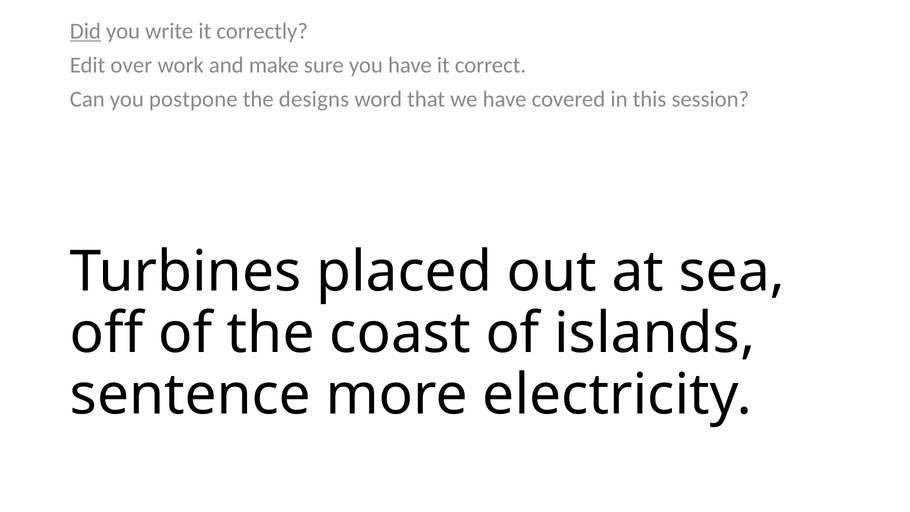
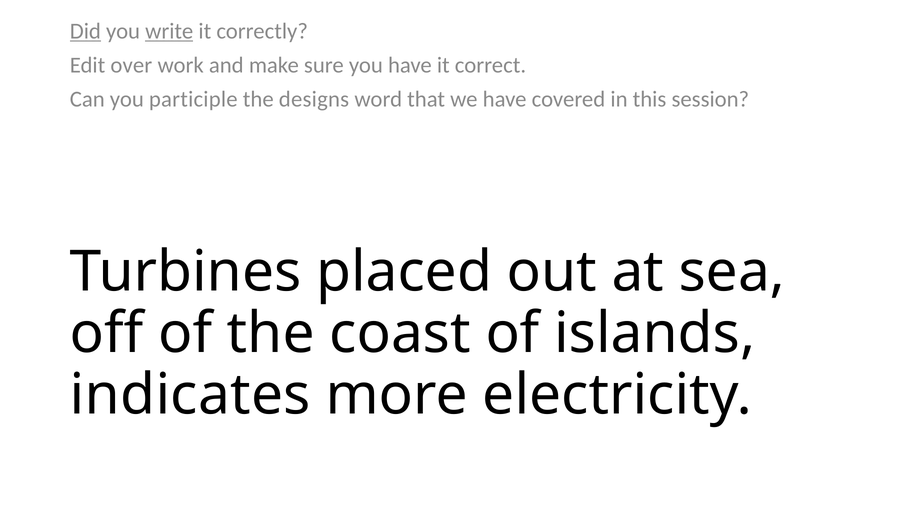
write underline: none -> present
postpone: postpone -> participle
sentence: sentence -> indicates
